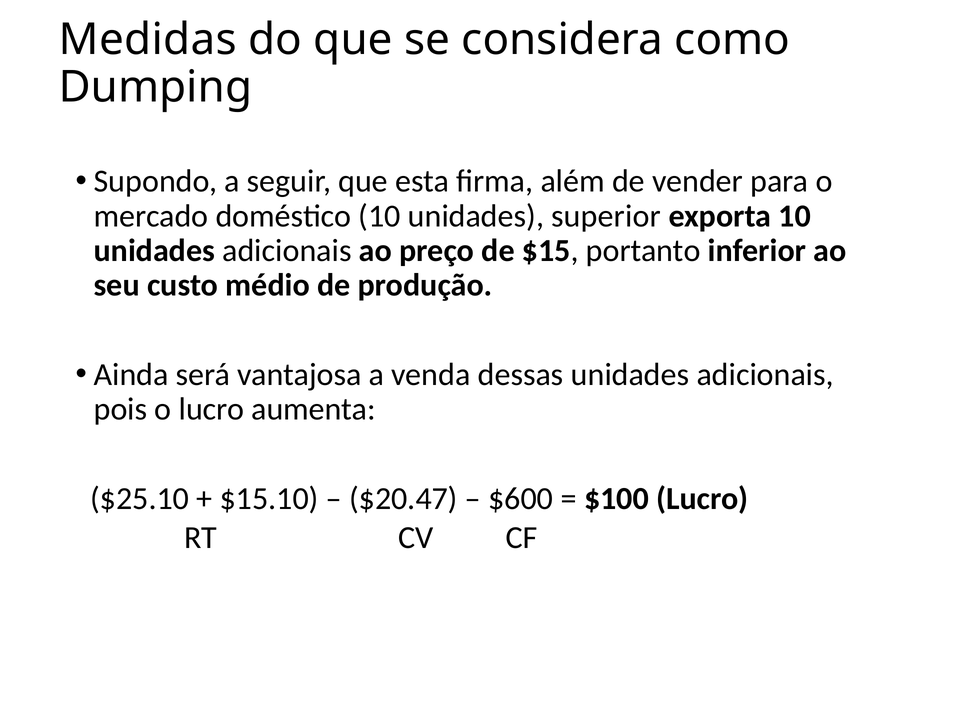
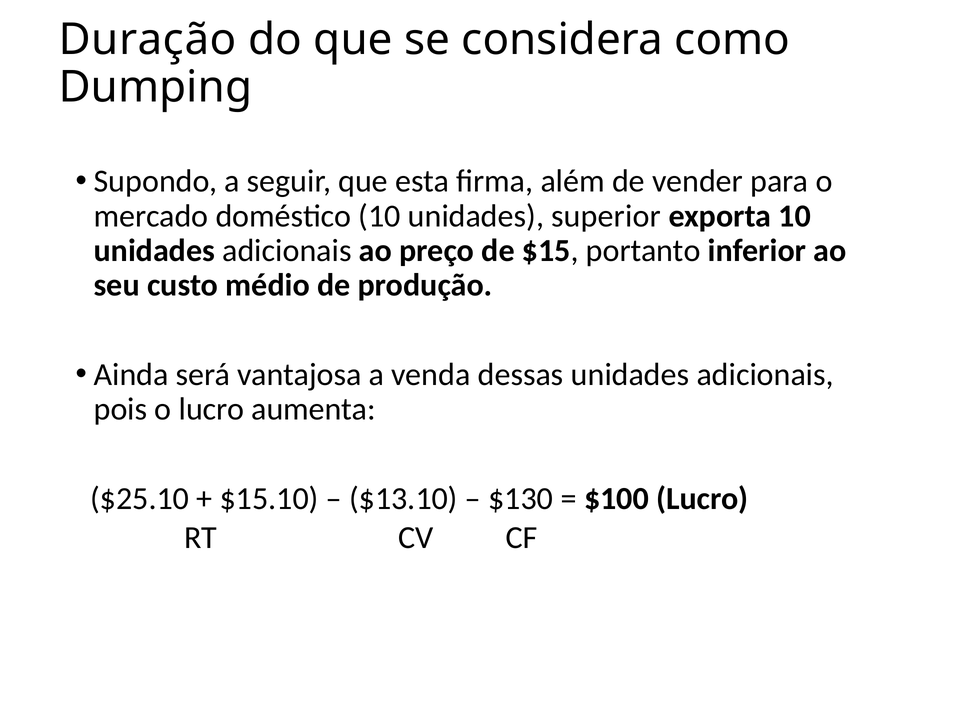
Medidas: Medidas -> Duração
$20.47: $20.47 -> $13.10
$600: $600 -> $130
